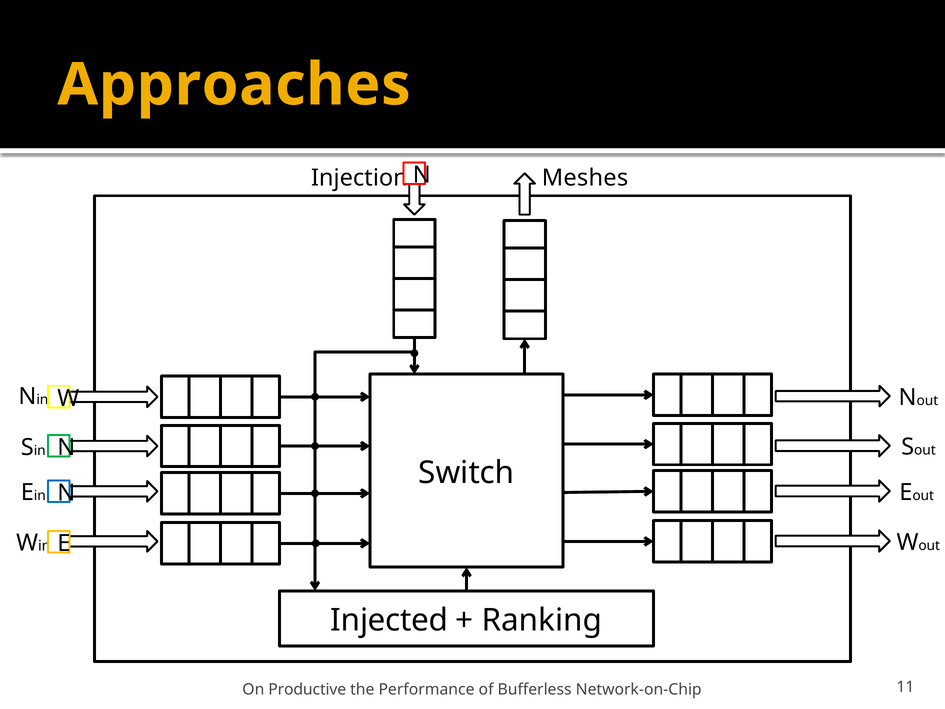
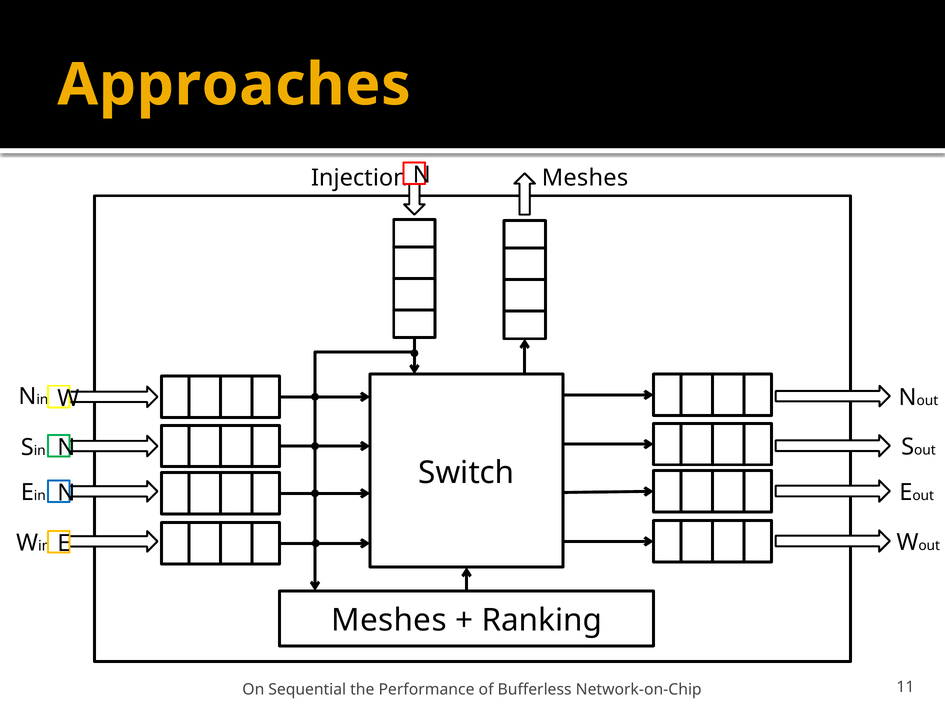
Injected at (389, 620): Injected -> Meshes
Productive: Productive -> Sequential
